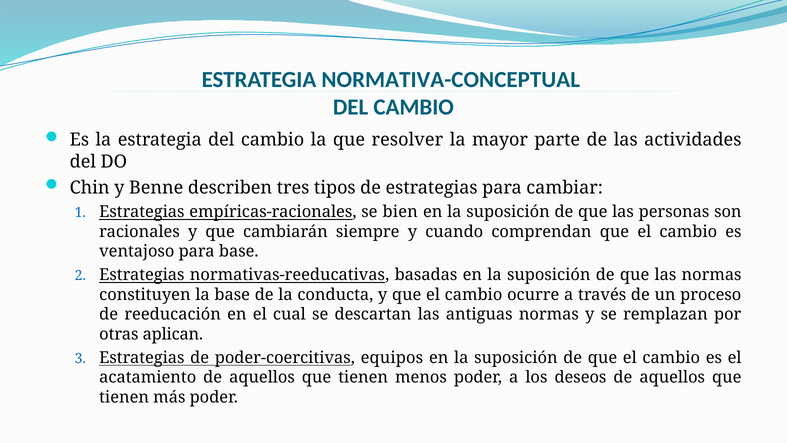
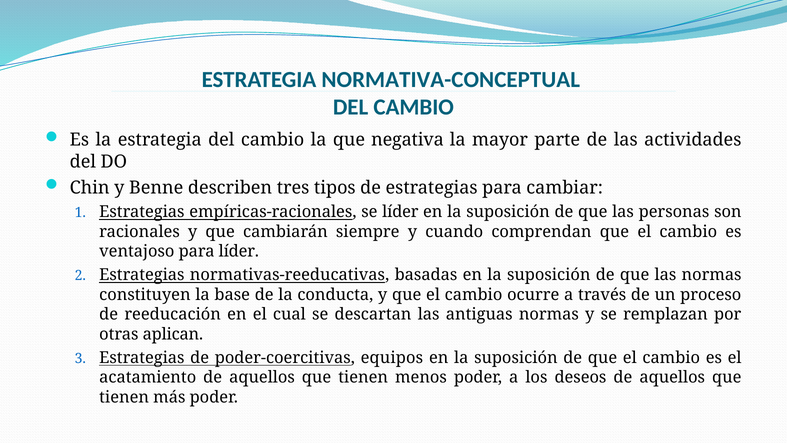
resolver: resolver -> negativa
se bien: bien -> líder
para base: base -> líder
